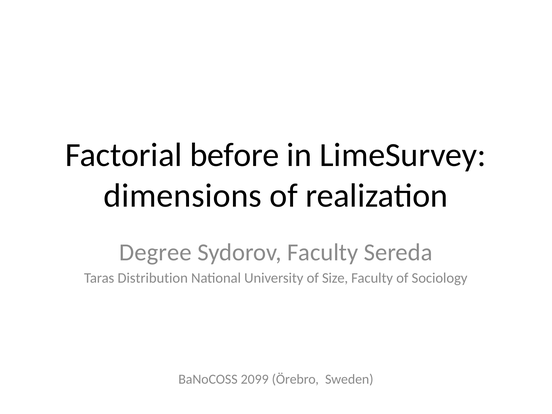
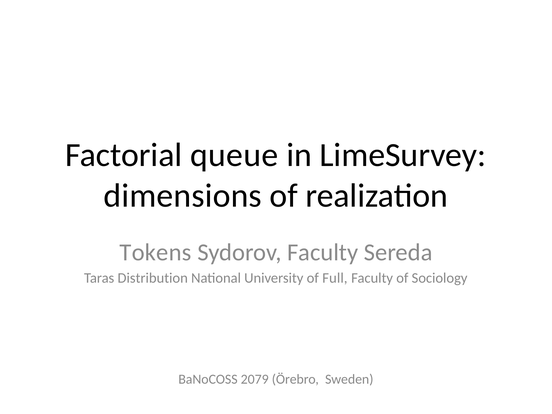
before: before -> queue
Degree: Degree -> Tokens
Size: Size -> Full
2099: 2099 -> 2079
